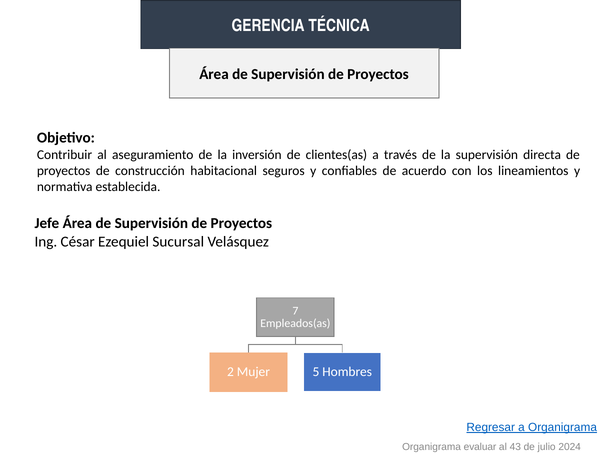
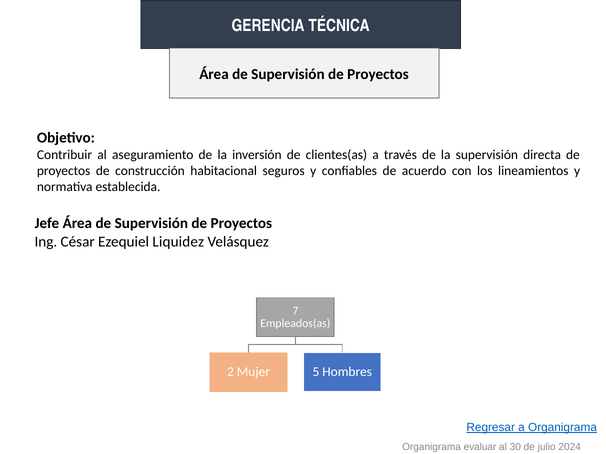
Sucursal: Sucursal -> Liquidez
43: 43 -> 30
